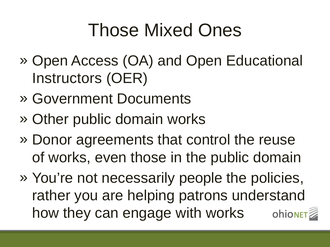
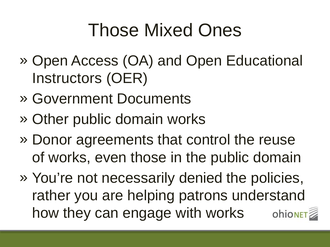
people: people -> denied
